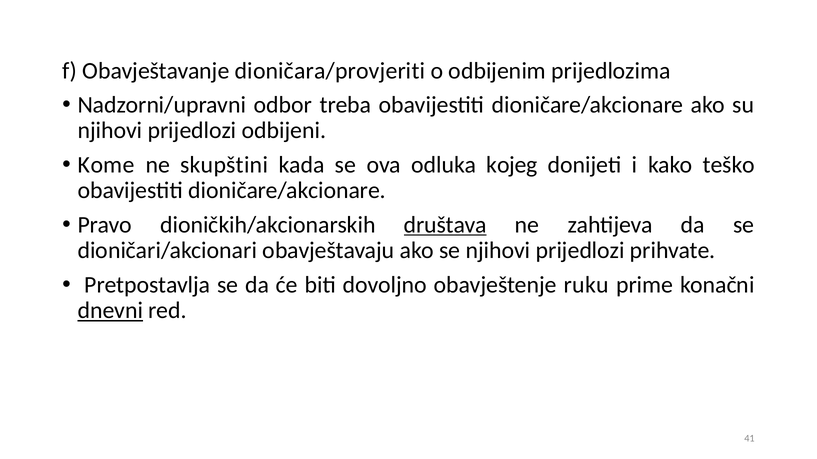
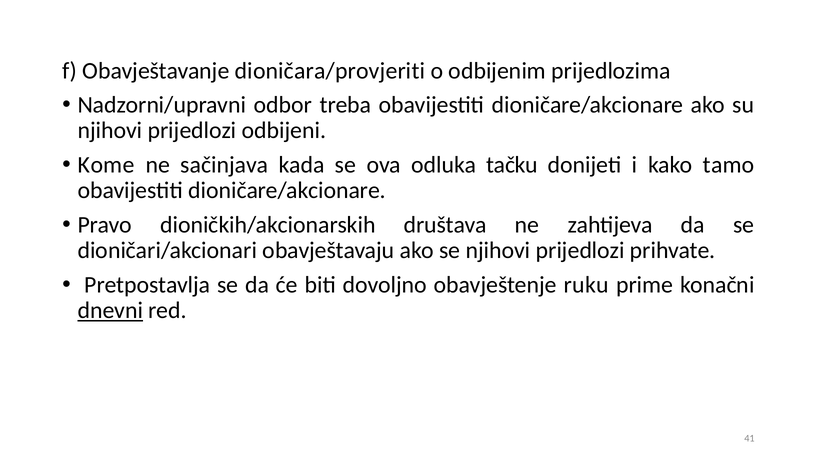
skupštini: skupštini -> sačinjava
kojeg: kojeg -> tačku
teško: teško -> tamo
društava underline: present -> none
